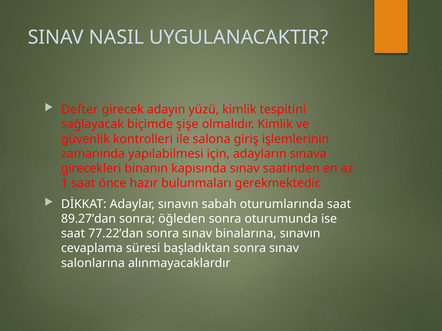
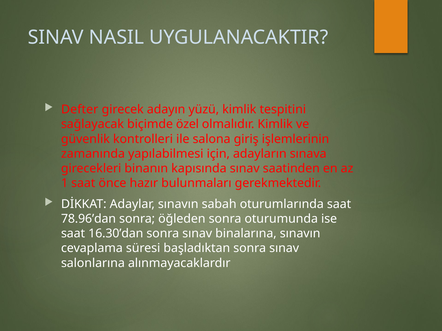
şişe: şişe -> özel
89.27’dan: 89.27’dan -> 78.96’dan
77.22’dan: 77.22’dan -> 16.30’dan
